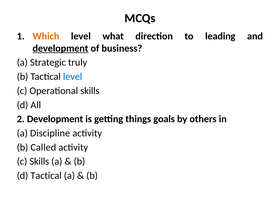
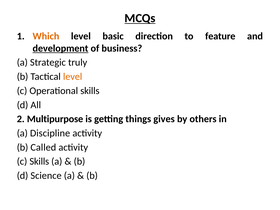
MCQs underline: none -> present
what: what -> basic
leading: leading -> feature
level at (73, 77) colour: blue -> orange
2 Development: Development -> Multipurpose
goals: goals -> gives
d Tactical: Tactical -> Science
